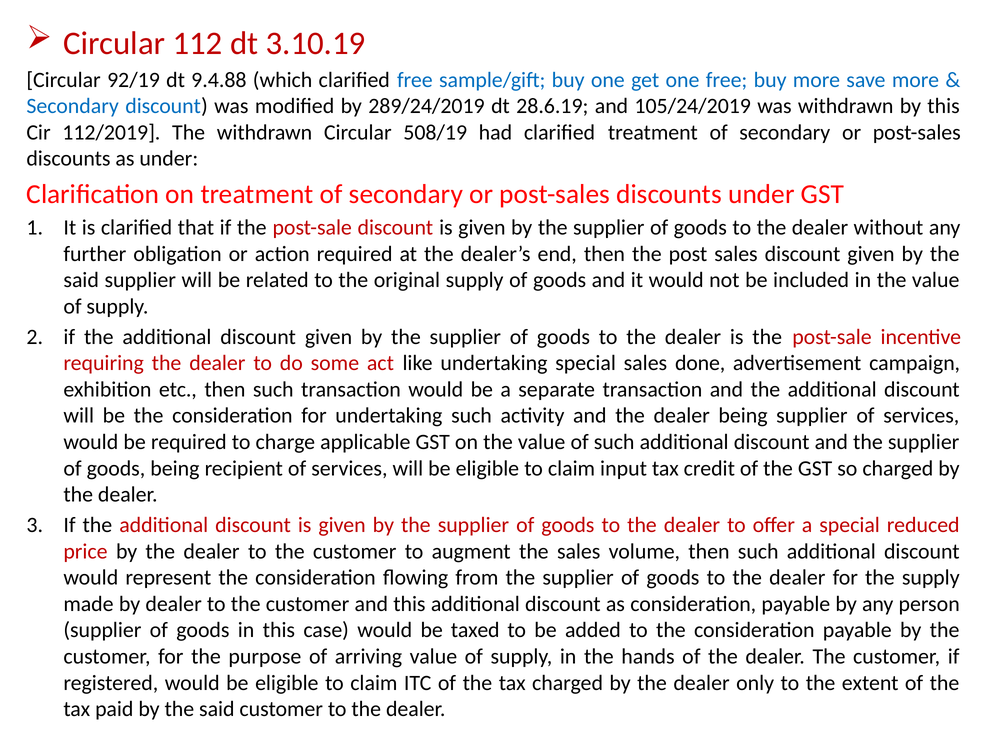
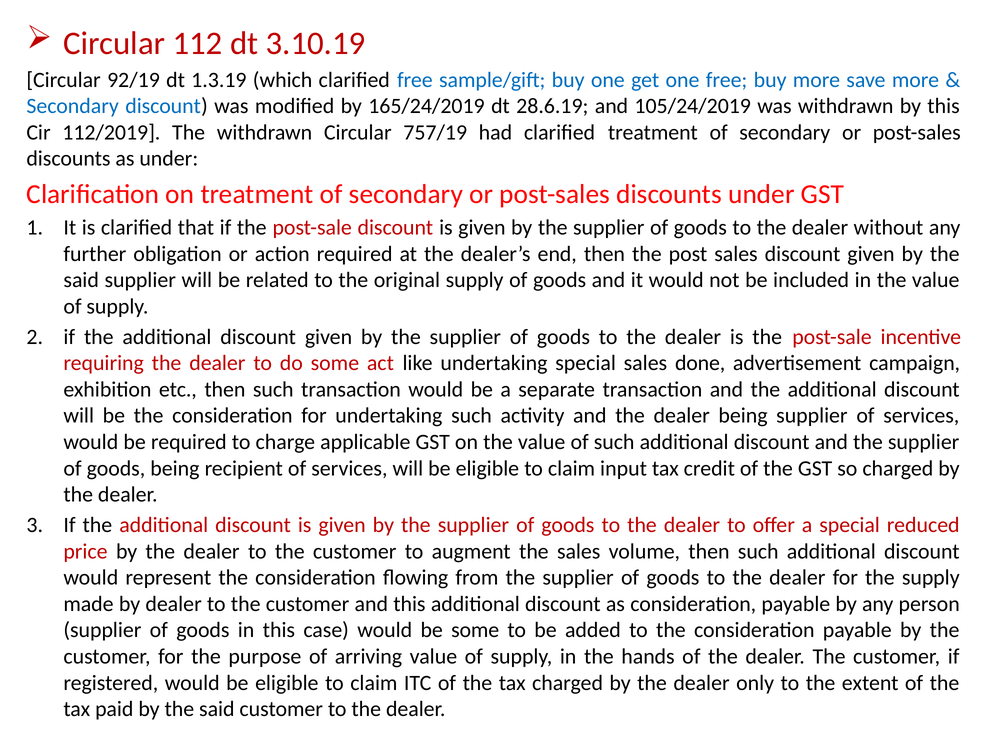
9.4.88: 9.4.88 -> 1.3.19
289/24/2019: 289/24/2019 -> 165/24/2019
508/19: 508/19 -> 757/19
be taxed: taxed -> some
